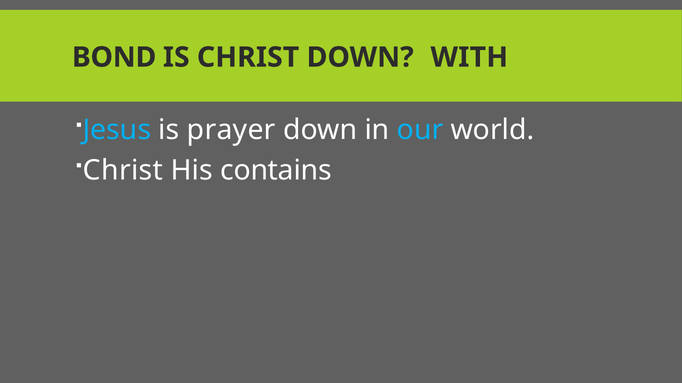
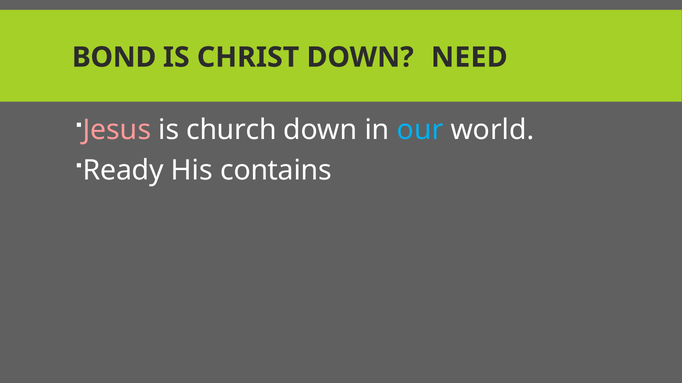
WITH: WITH -> NEED
Jesus colour: light blue -> pink
prayer: prayer -> church
Christ at (123, 171): Christ -> Ready
